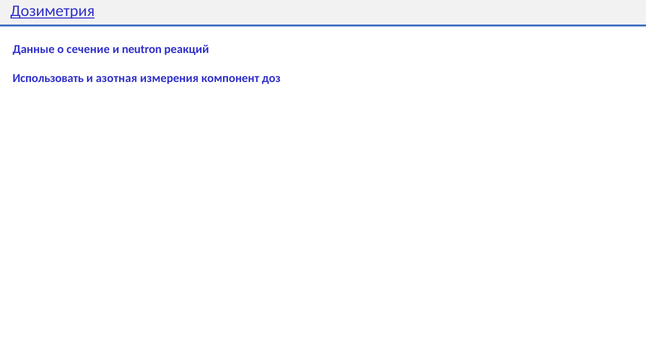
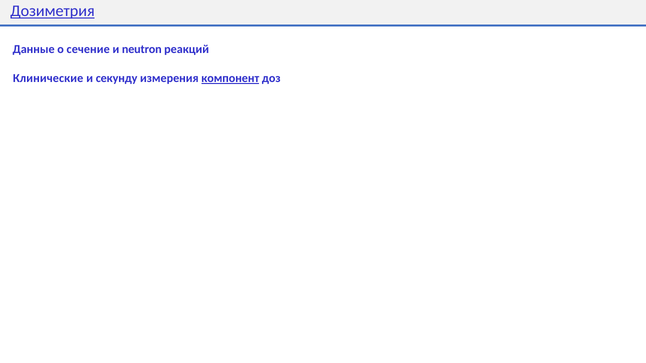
Использовать: Использовать -> Клинические
азотная: азотная -> секунду
компонент underline: none -> present
